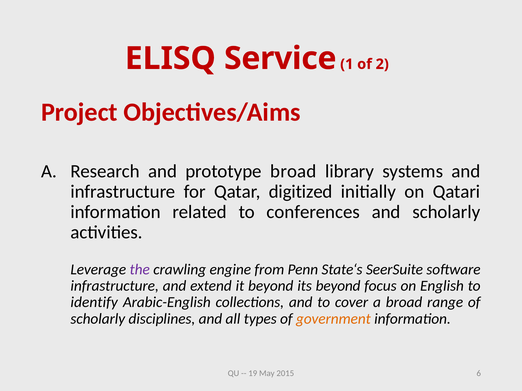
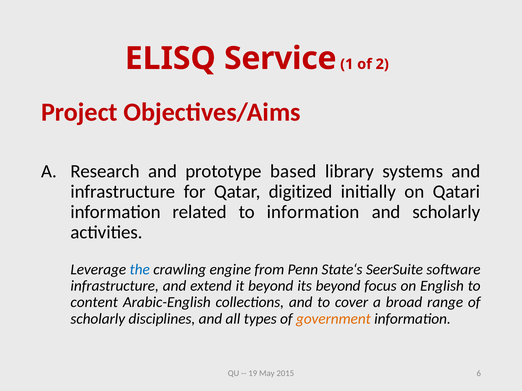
prototype broad: broad -> based
to conferences: conferences -> information
the colour: purple -> blue
identify: identify -> content
